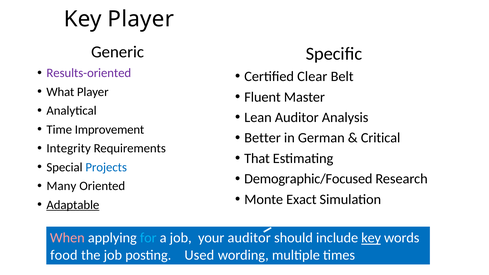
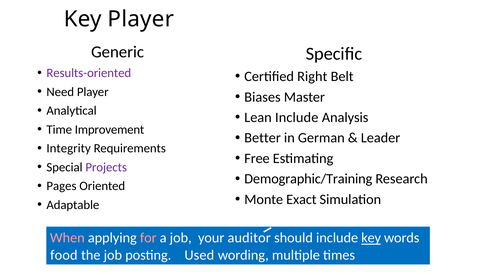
Clear: Clear -> Right
What: What -> Need
Fluent: Fluent -> Biases
Lean Auditor: Auditor -> Include
Critical: Critical -> Leader
That: That -> Free
Projects colour: blue -> purple
Demographic/Focused: Demographic/Focused -> Demographic/Training
Many: Many -> Pages
Adaptable underline: present -> none
for colour: light blue -> pink
